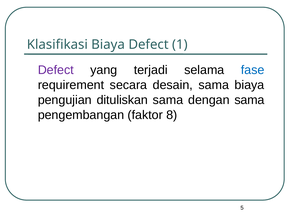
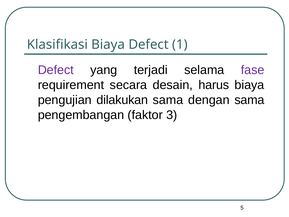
fase colour: blue -> purple
desain sama: sama -> harus
dituliskan: dituliskan -> dilakukan
8: 8 -> 3
